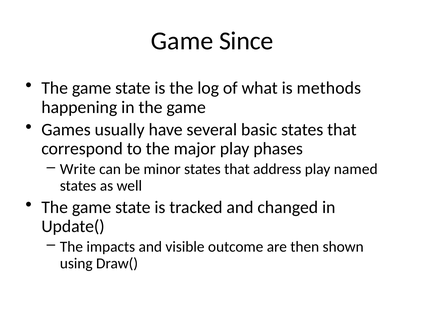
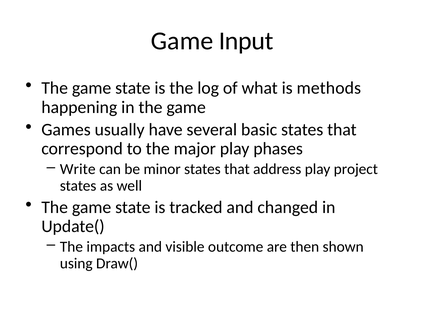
Since: Since -> Input
named: named -> project
